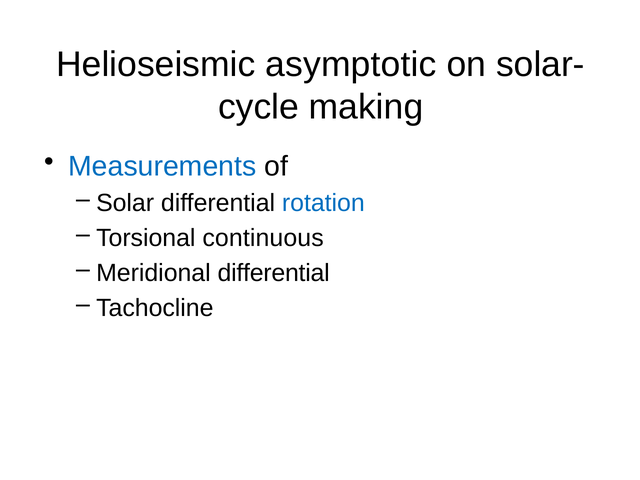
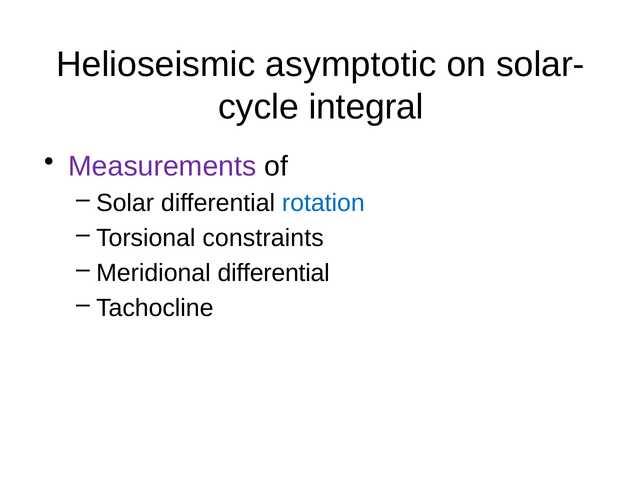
making: making -> integral
Measurements colour: blue -> purple
continuous: continuous -> constraints
